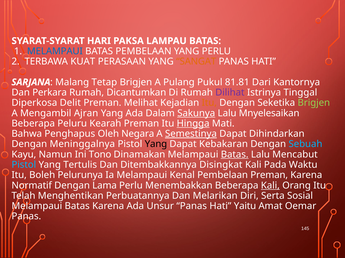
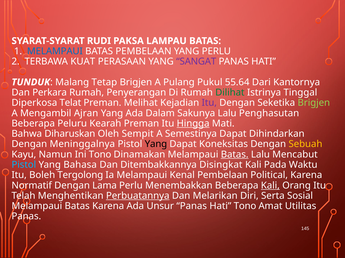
HARI: HARI -> RUDI
SANGAT colour: orange -> purple
SARJANA: SARJANA -> TUNDUK
81.81: 81.81 -> 55.64
Dicantumkan: Dicantumkan -> Penyerangan
Dilihat colour: purple -> green
Delit: Delit -> Telat
Itu at (209, 103) colour: orange -> purple
Sakunya underline: present -> none
Mnyelesaikan: Mnyelesaikan -> Penghasutan
Penghapus: Penghapus -> Diharuskan
Negara: Negara -> Sempit
Semestinya underline: present -> none
Kebakaran: Kebakaran -> Koneksitas
Sebuah colour: light blue -> yellow
Tertulis: Tertulis -> Bahasa
Pelurunya: Pelurunya -> Tergolong
Pembelaan Preman: Preman -> Political
Perbuatannya underline: none -> present
Hati Yaitu: Yaitu -> Tono
Oemar: Oemar -> Utilitas
